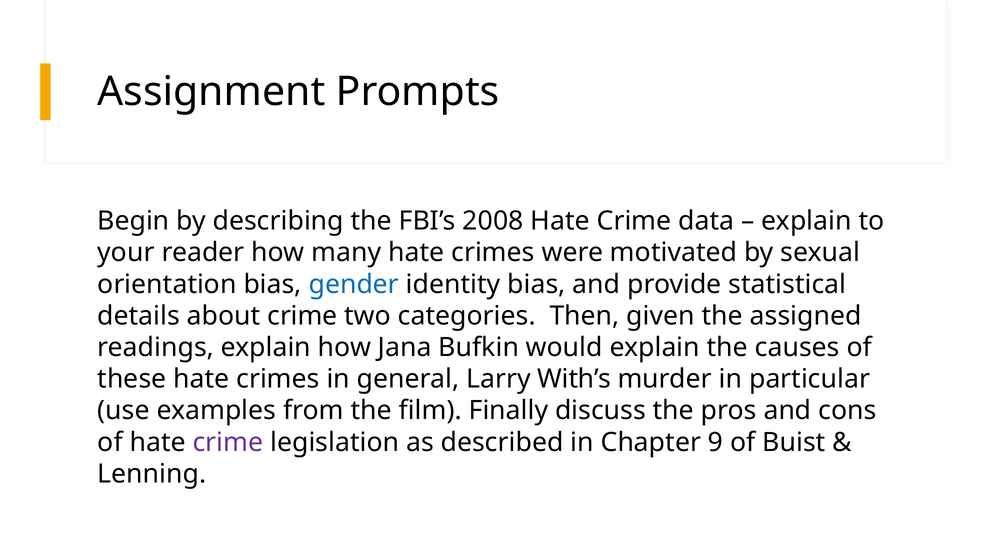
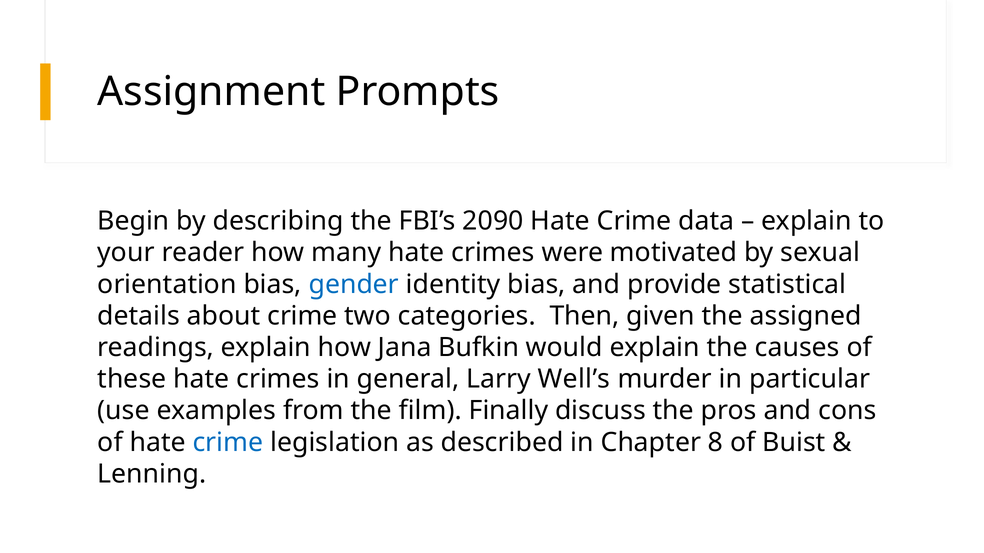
2008: 2008 -> 2090
With’s: With’s -> Well’s
crime at (228, 443) colour: purple -> blue
9: 9 -> 8
